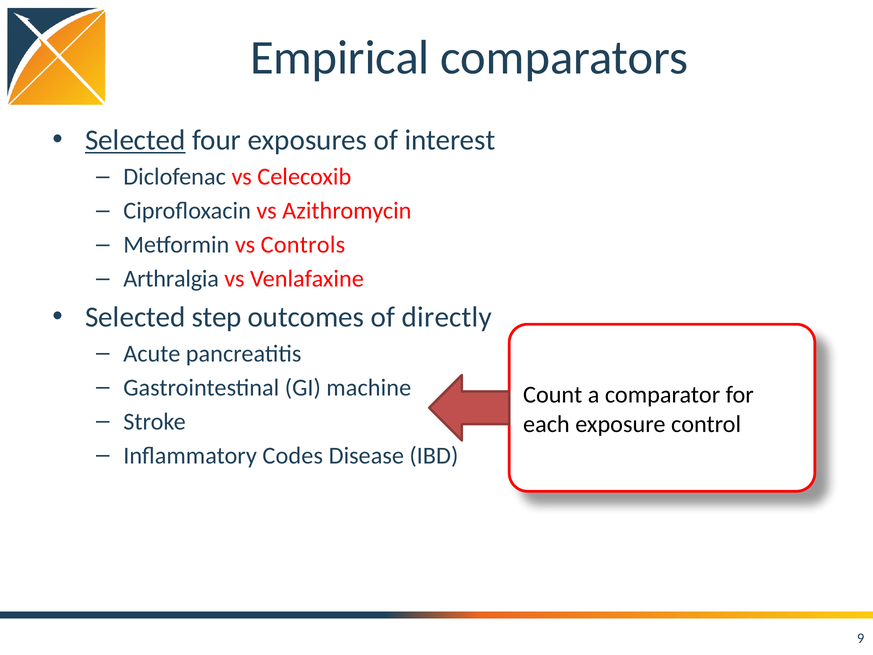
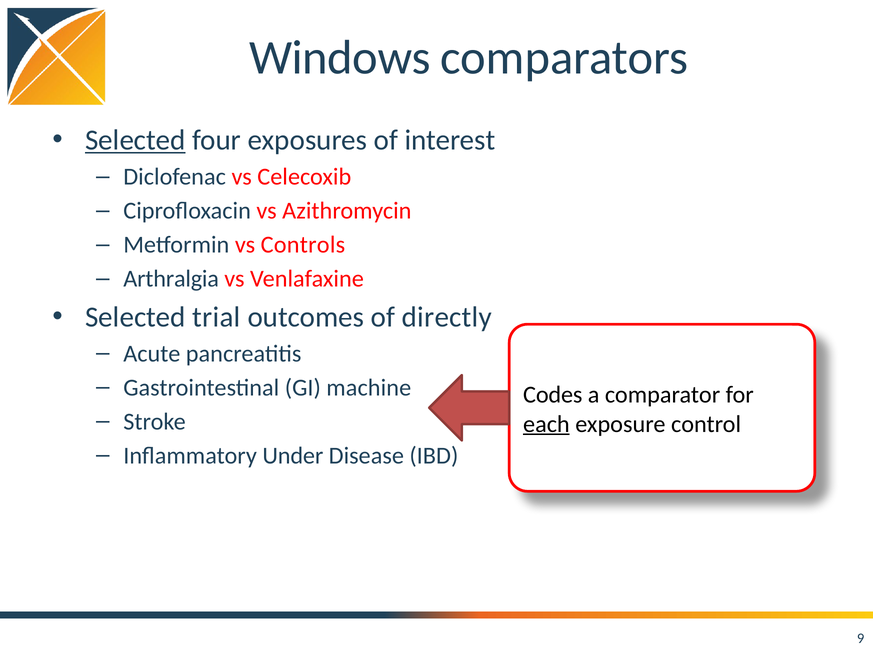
Empirical: Empirical -> Windows
step: step -> trial
Count: Count -> Codes
each underline: none -> present
Codes: Codes -> Under
